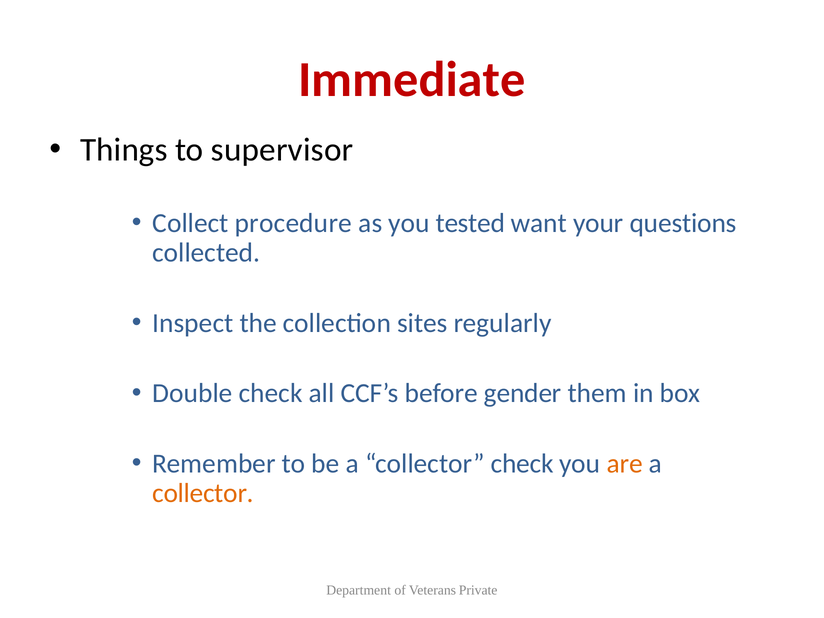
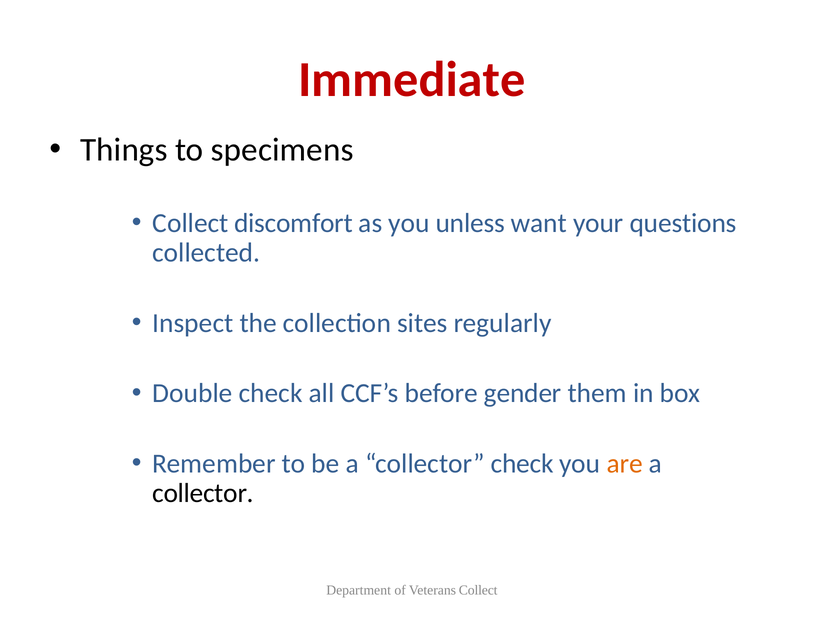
supervisor: supervisor -> specimens
procedure: procedure -> discomfort
tested: tested -> unless
collector at (203, 493) colour: orange -> black
Veterans Private: Private -> Collect
